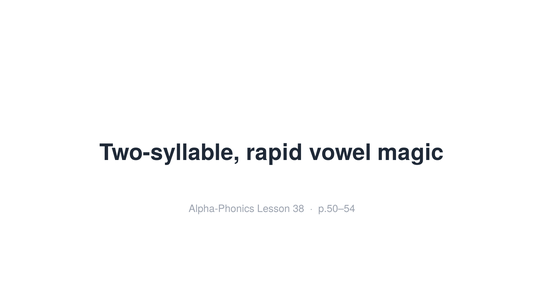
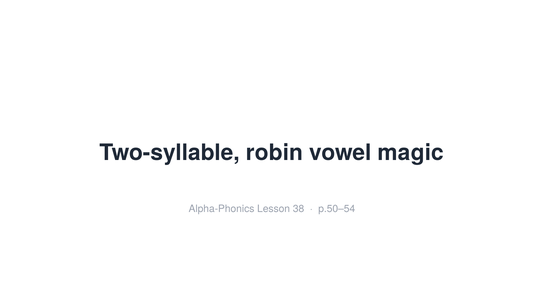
rapid: rapid -> robin
